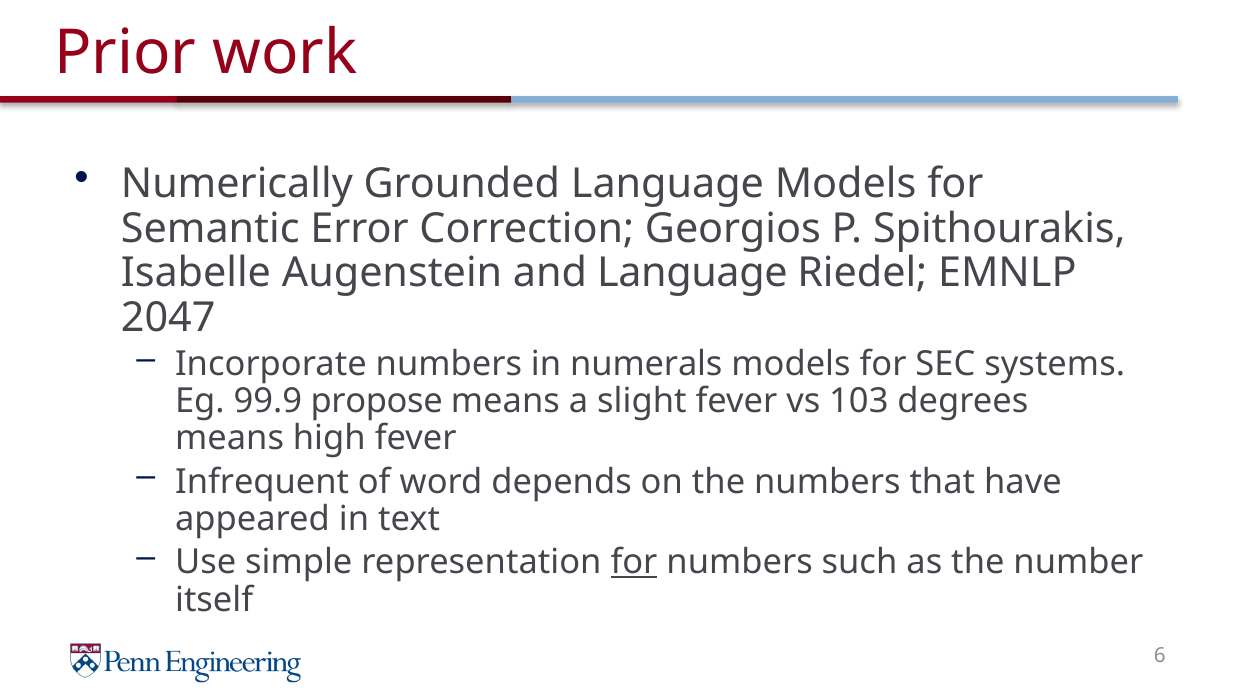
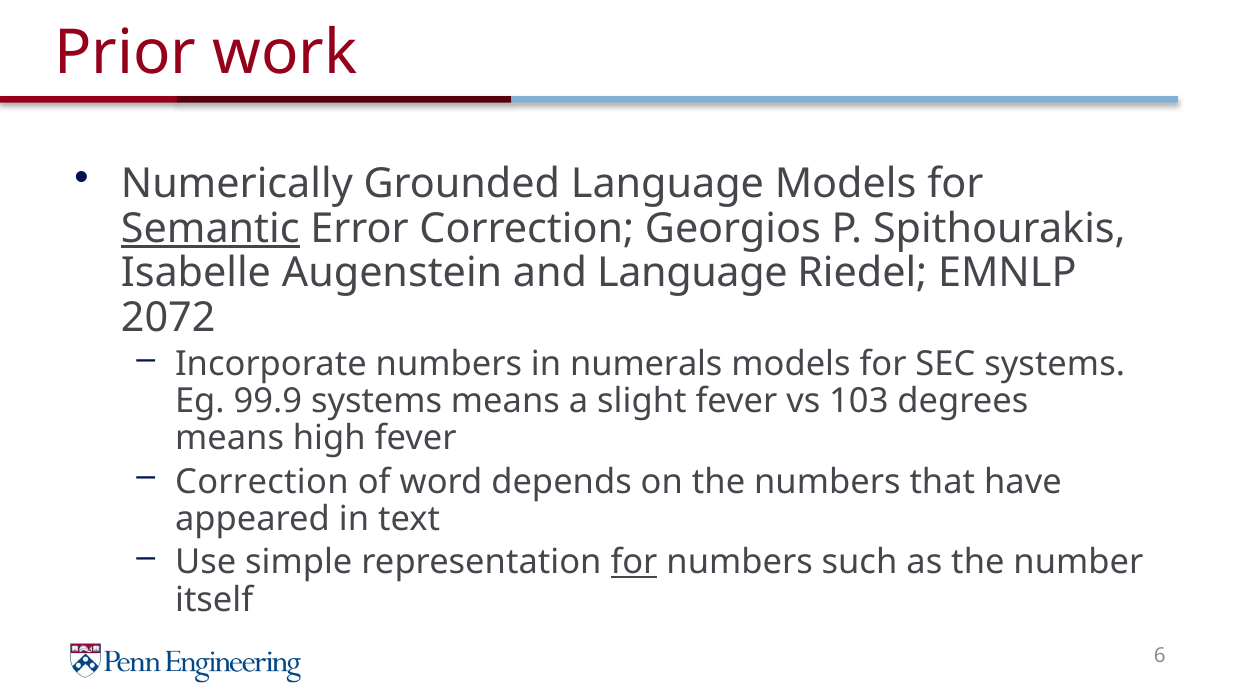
Semantic underline: none -> present
2047: 2047 -> 2072
99.9 propose: propose -> systems
Infrequent at (262, 482): Infrequent -> Correction
